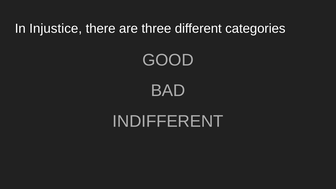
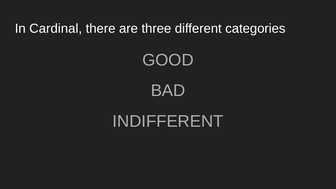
Injustice: Injustice -> Cardinal
